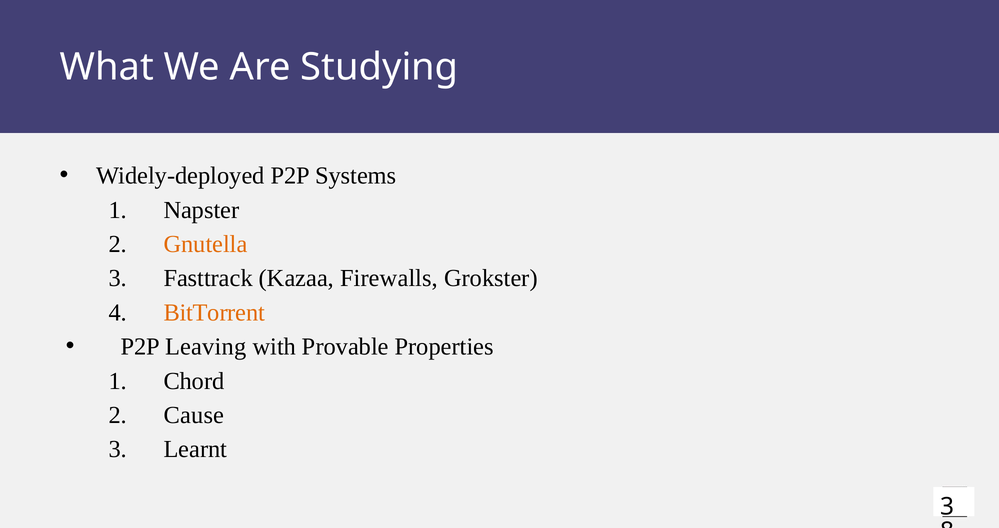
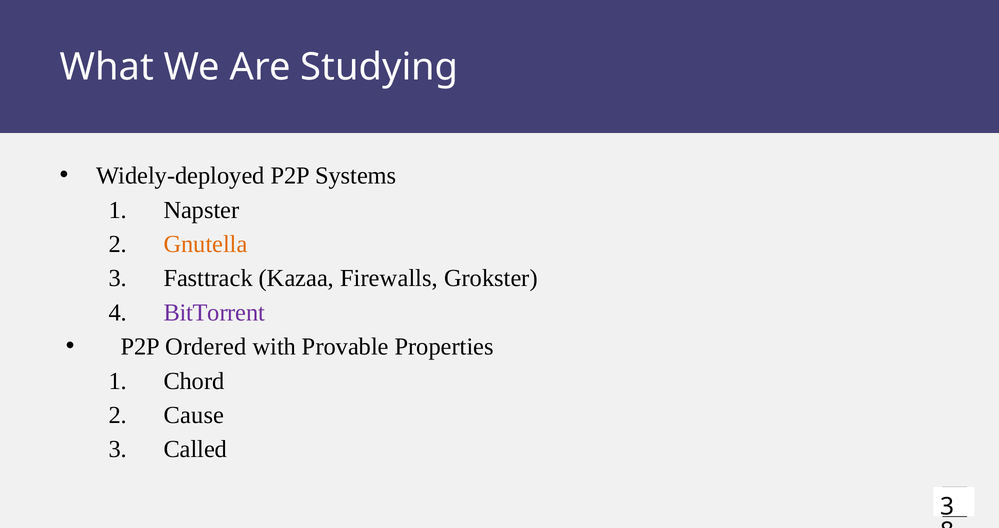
BitTorrent colour: orange -> purple
Leaving: Leaving -> Ordered
Learnt: Learnt -> Called
